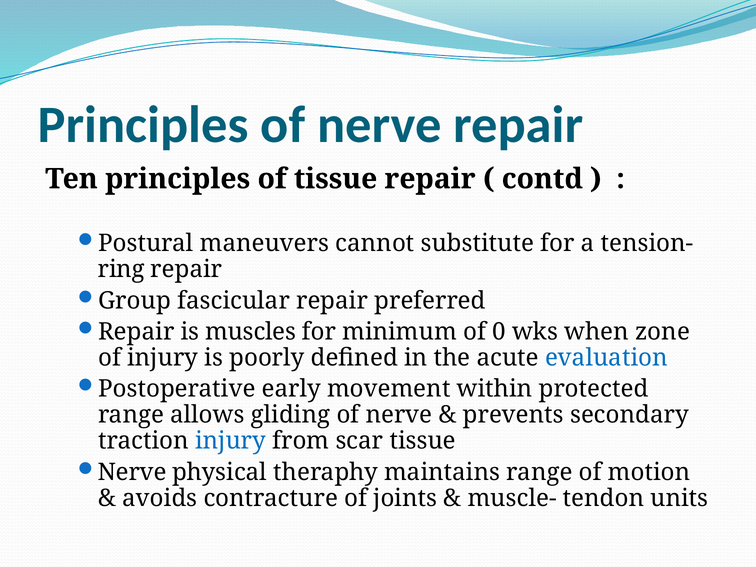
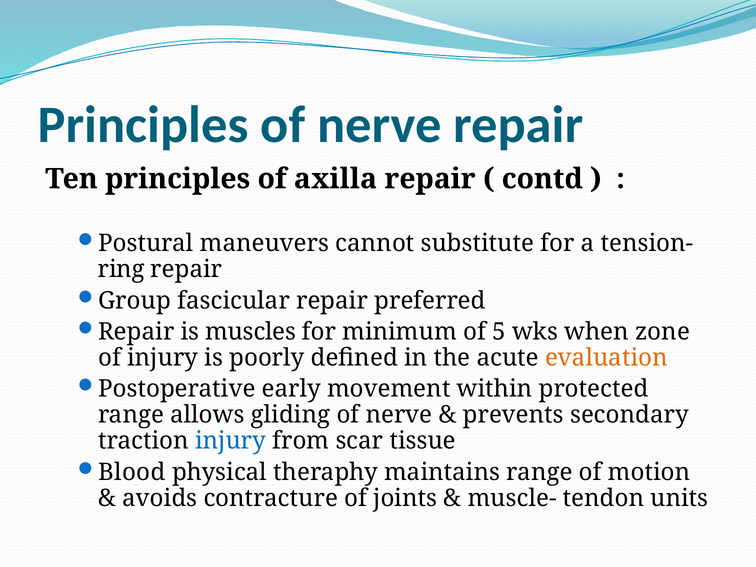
of tissue: tissue -> axilla
0: 0 -> 5
evaluation colour: blue -> orange
Nerve at (132, 472): Nerve -> Blood
